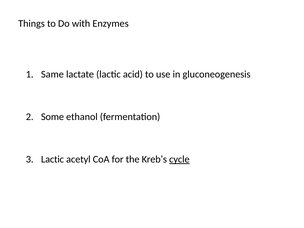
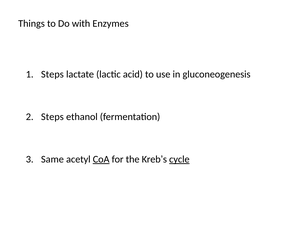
Same at (52, 74): Same -> Steps
Some at (52, 117): Some -> Steps
Lactic at (52, 159): Lactic -> Same
CoA underline: none -> present
